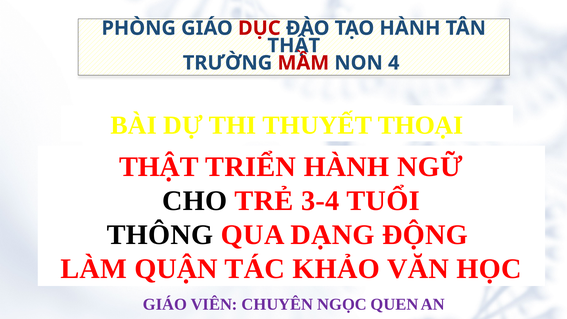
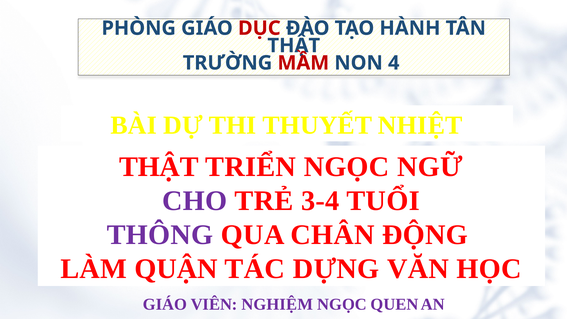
THOẠI: THOẠI -> NHIỆT
TRIỂN HÀNH: HÀNH -> NGỌC
CHO colour: black -> purple
THÔNG colour: black -> purple
DẠNG: DẠNG -> CHÂN
KHẢO: KHẢO -> DỰNG
CHUYÊN: CHUYÊN -> NGHIỆM
